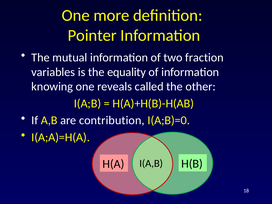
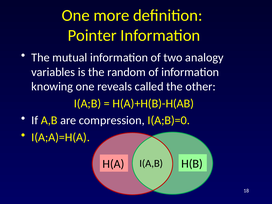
fraction: fraction -> analogy
equality: equality -> random
contribution: contribution -> compression
